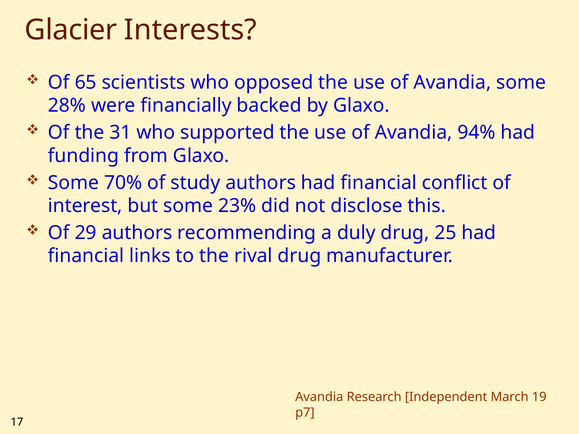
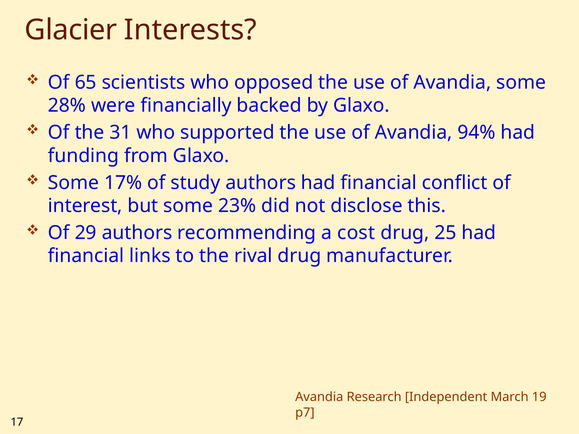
70%: 70% -> 17%
duly: duly -> cost
